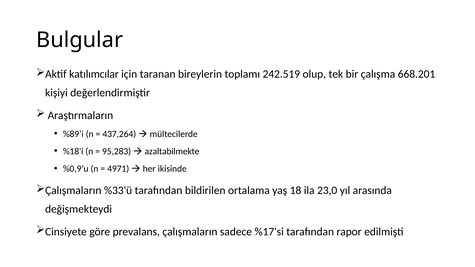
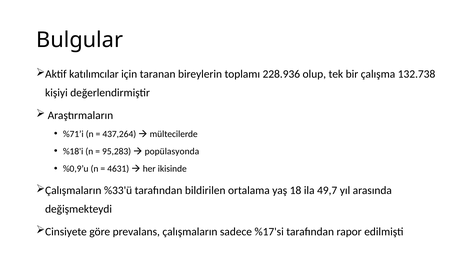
242.519: 242.519 -> 228.936
668.201: 668.201 -> 132.738
%89’i: %89’i -> %71’i
azaltabilmekte: azaltabilmekte -> popülasyonda
4971: 4971 -> 4631
23,0: 23,0 -> 49,7
